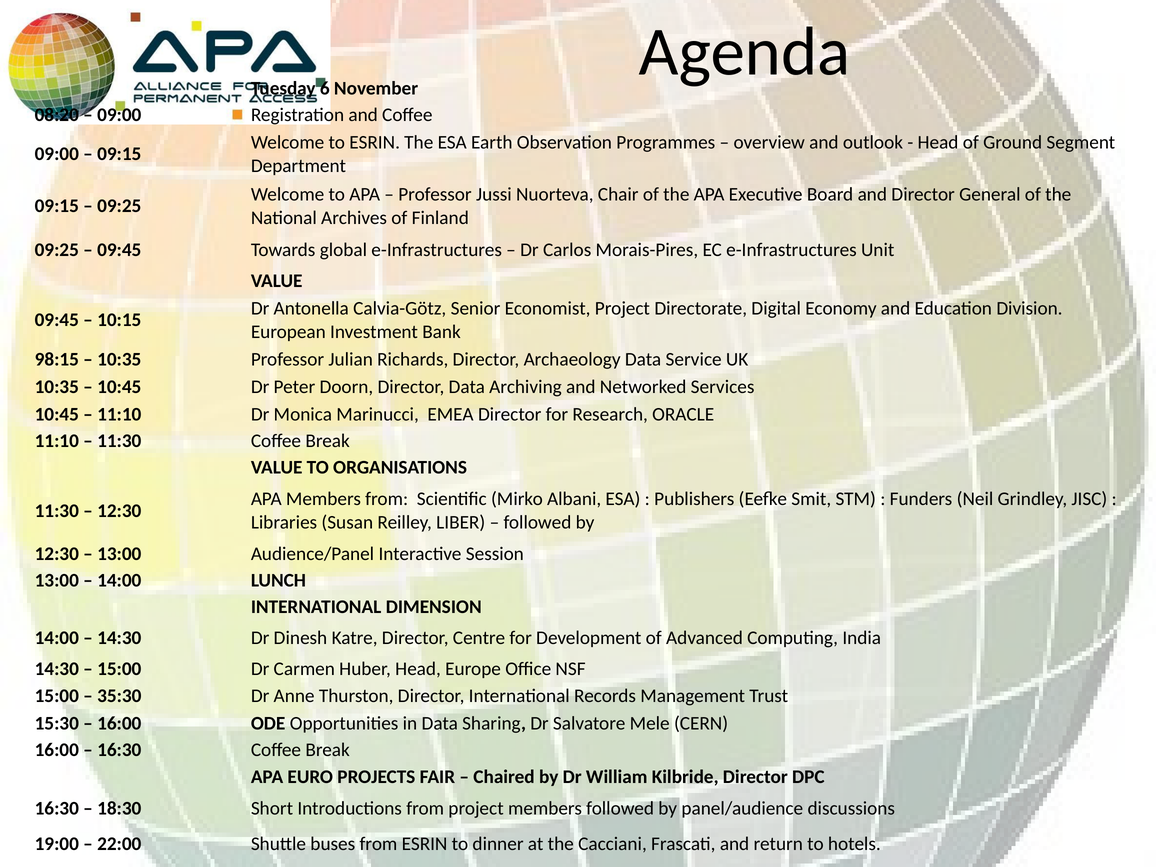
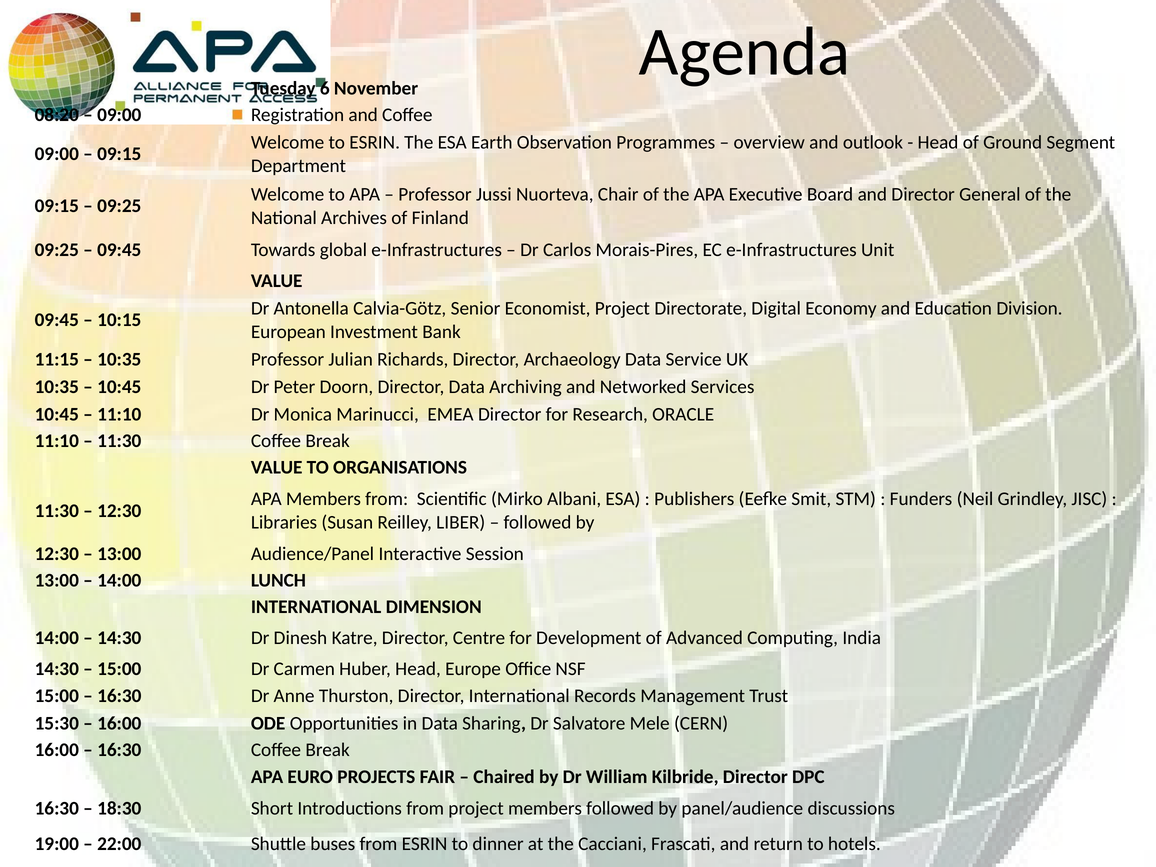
98:15: 98:15 -> 11:15
35:30 at (119, 696): 35:30 -> 16:30
